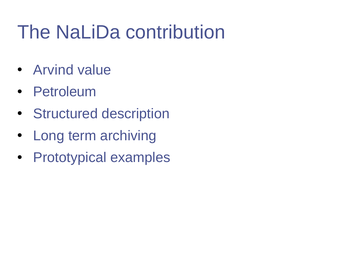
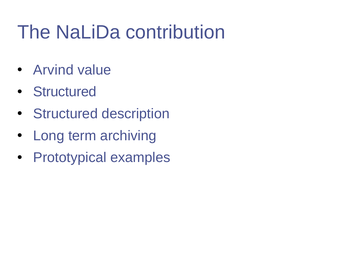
Petroleum at (65, 92): Petroleum -> Structured
